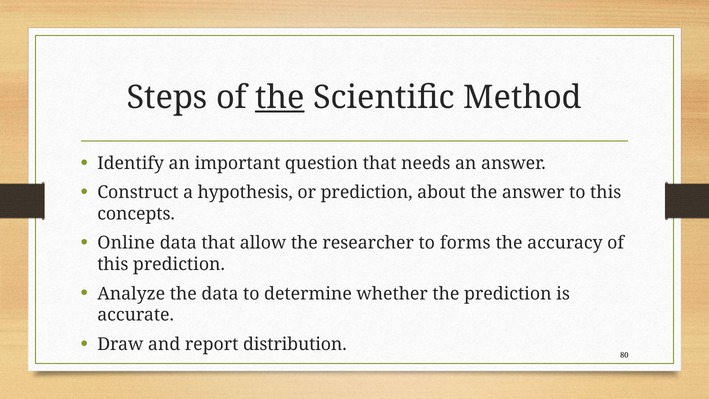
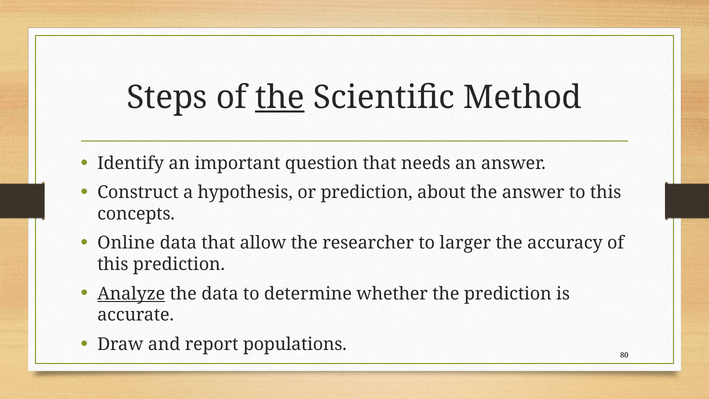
forms: forms -> larger
Analyze underline: none -> present
distribution: distribution -> populations
